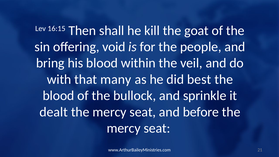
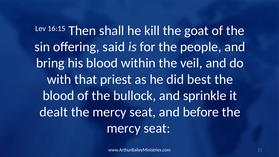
void: void -> said
many: many -> priest
